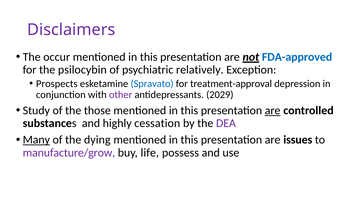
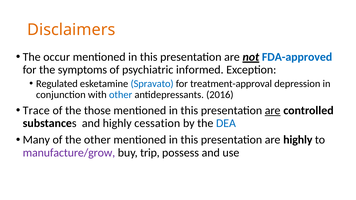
Disclaimers colour: purple -> orange
psilocybin: psilocybin -> symptoms
relatively: relatively -> informed
Prospects: Prospects -> Regulated
other at (121, 95) colour: purple -> blue
2029: 2029 -> 2016
Study: Study -> Trace
DEA colour: purple -> blue
Many underline: present -> none
the dying: dying -> other
are issues: issues -> highly
life: life -> trip
